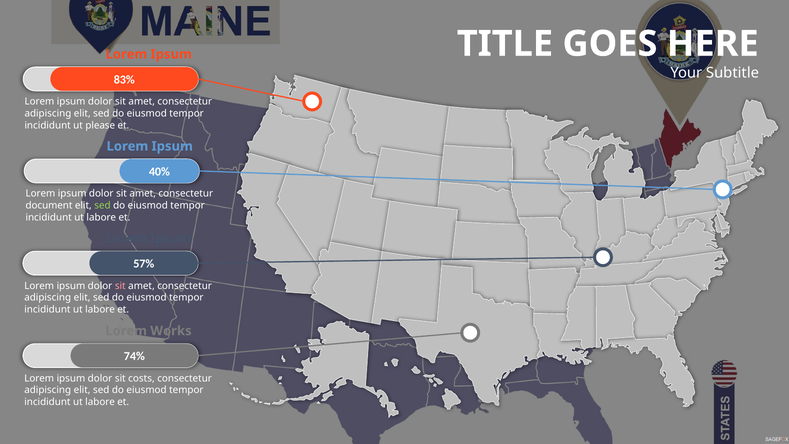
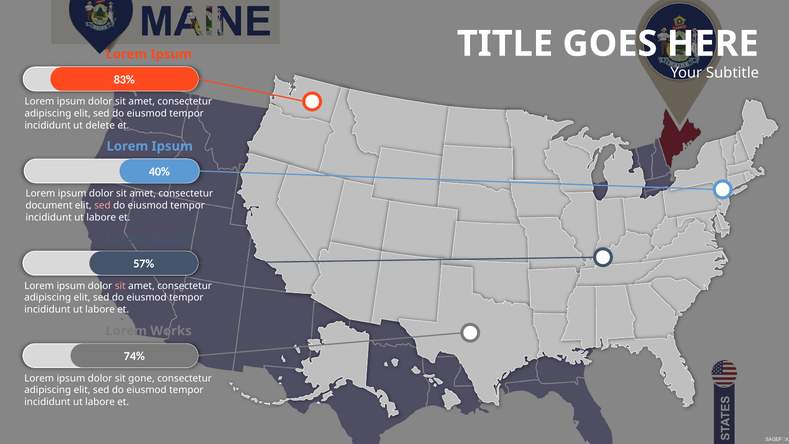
please: please -> delete
sed at (102, 205) colour: light green -> pink
costs: costs -> gone
